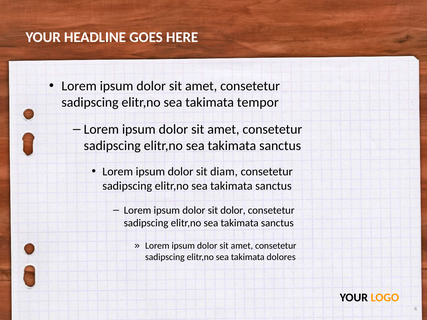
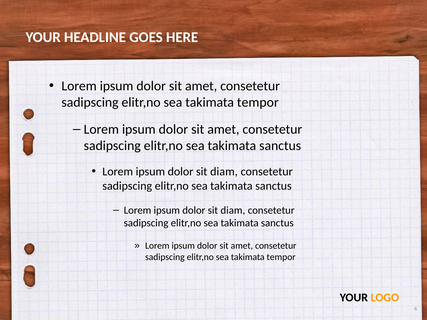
dolor at (233, 210): dolor -> diam
dolores at (281, 257): dolores -> tempor
